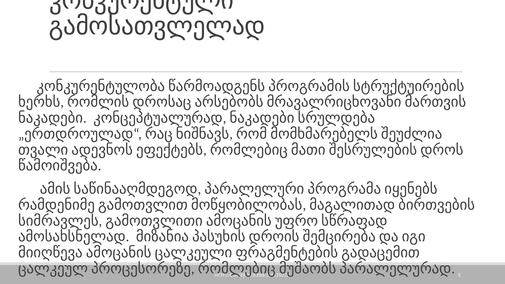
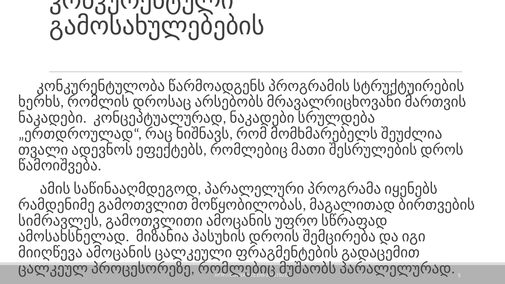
გამოსათვლელად: გამოსათვლელად -> გამოსახულებების
